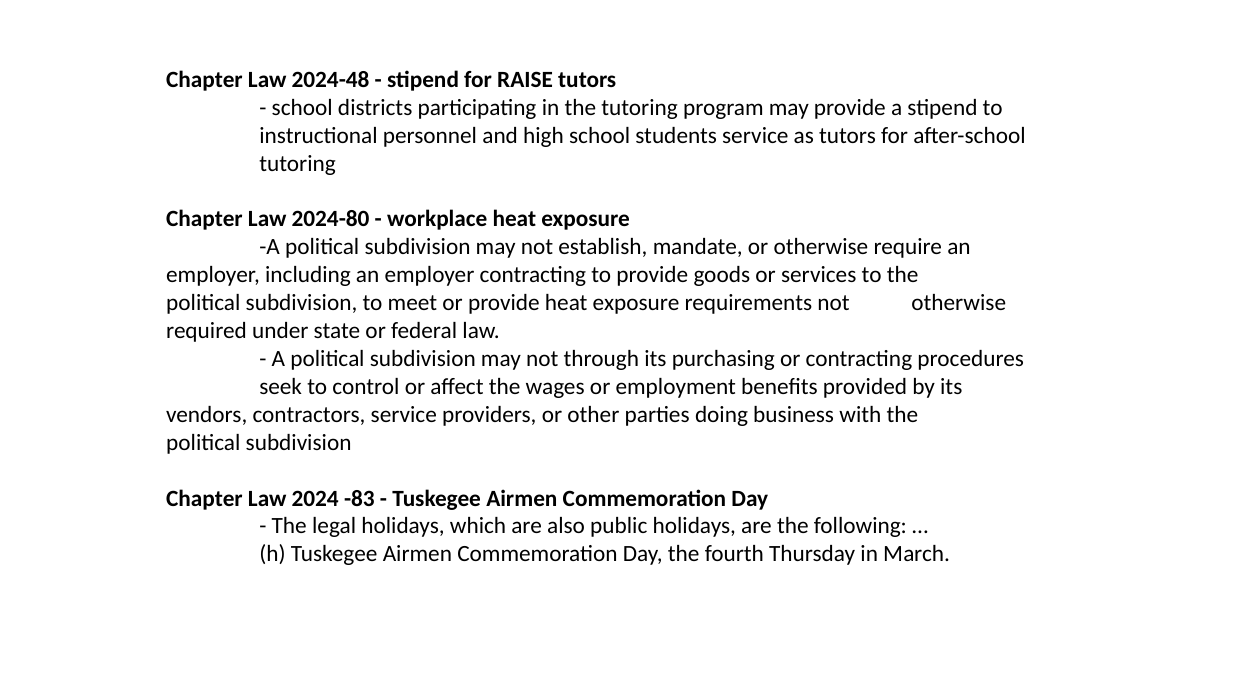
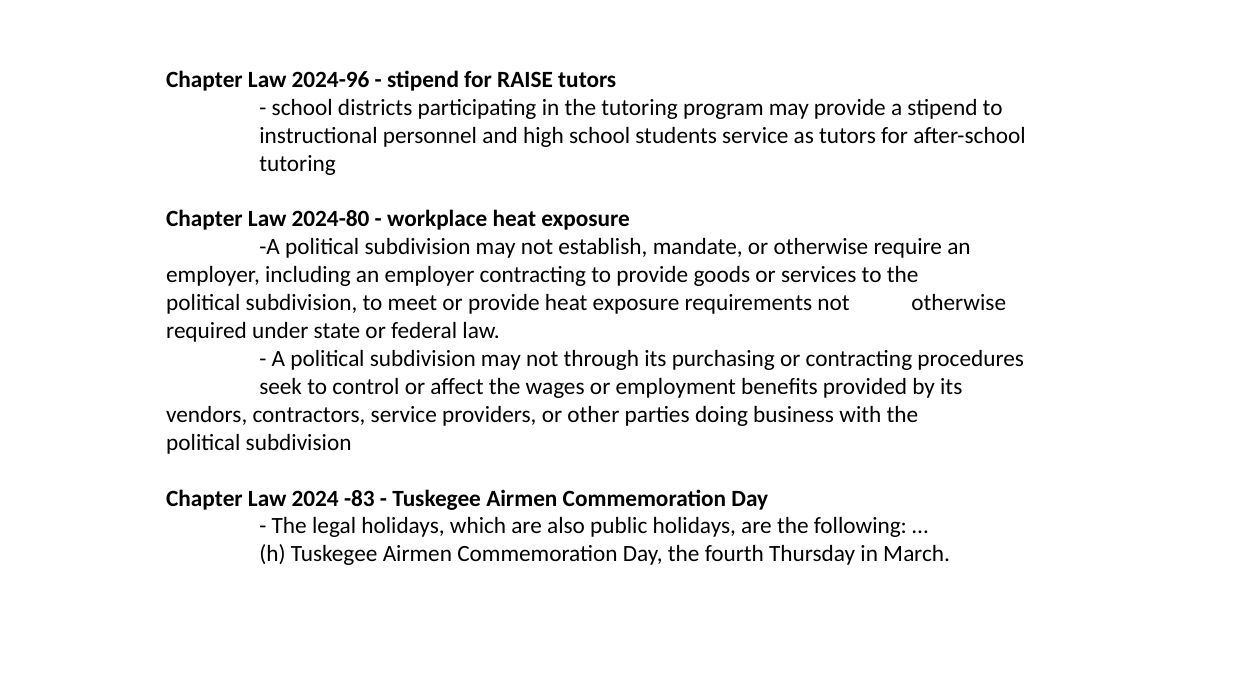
2024-48: 2024-48 -> 2024-96
